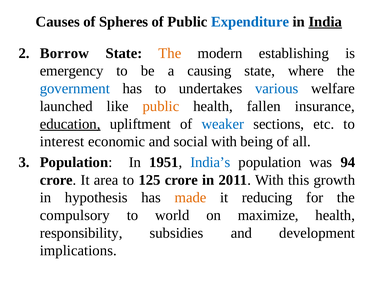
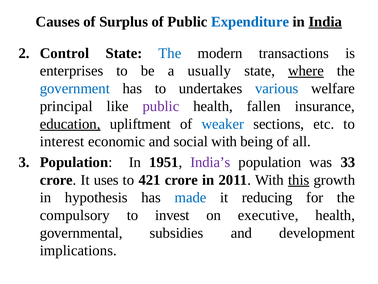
Spheres: Spheres -> Surplus
Borrow: Borrow -> Control
The at (170, 53) colour: orange -> blue
establishing: establishing -> transactions
emergency: emergency -> enterprises
causing: causing -> usually
where underline: none -> present
launched: launched -> principal
public at (161, 106) colour: orange -> purple
India’s colour: blue -> purple
94: 94 -> 33
area: area -> uses
125: 125 -> 421
this underline: none -> present
made colour: orange -> blue
world: world -> invest
maximize: maximize -> executive
responsibility: responsibility -> governmental
